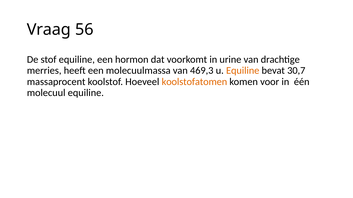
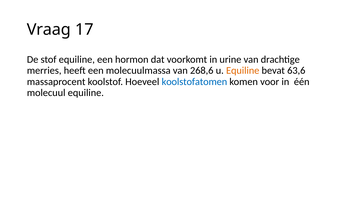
56: 56 -> 17
469,3: 469,3 -> 268,6
30,7: 30,7 -> 63,6
koolstofatomen colour: orange -> blue
